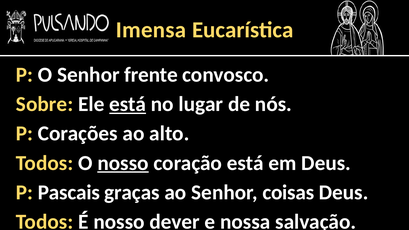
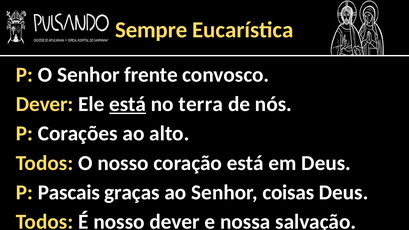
Imensa: Imensa -> Sempre
Sobre at (45, 104): Sobre -> Dever
lugar: lugar -> terra
nosso at (123, 163) underline: present -> none
